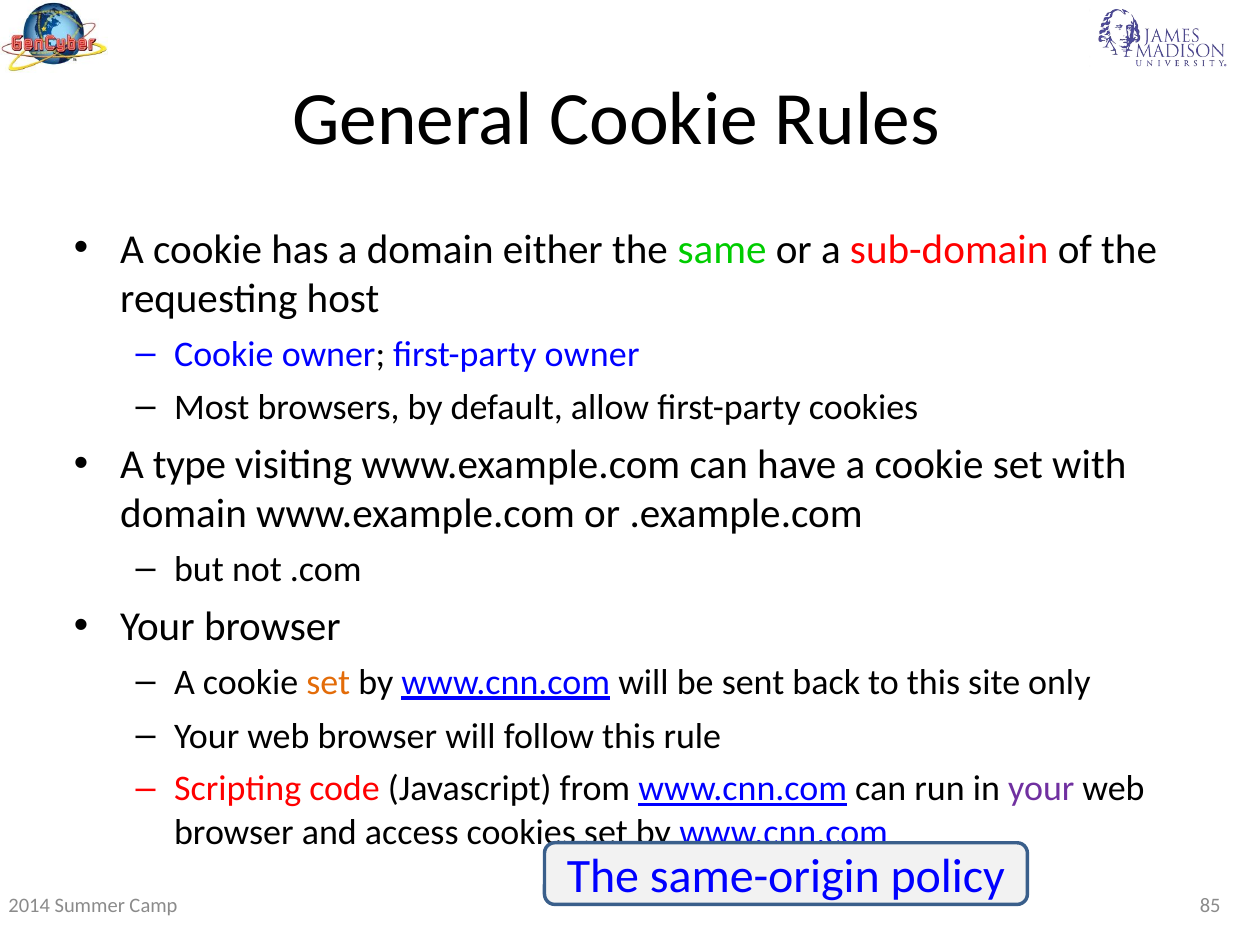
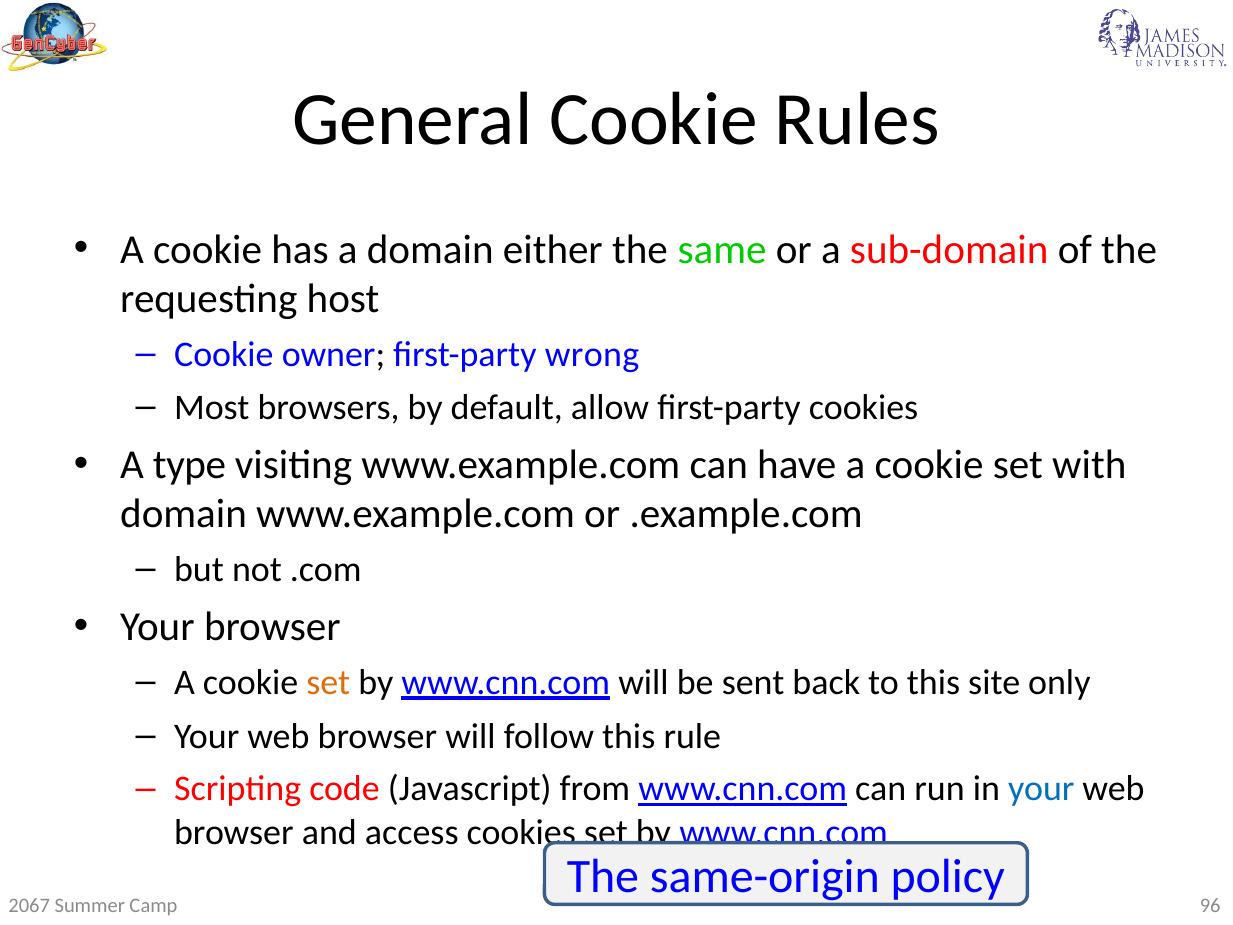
first-party owner: owner -> wrong
your at (1041, 789) colour: purple -> blue
2014: 2014 -> 2067
85: 85 -> 96
